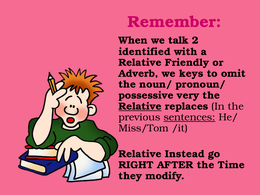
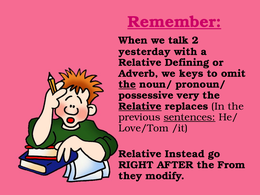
Remember underline: none -> present
identified: identified -> yesterday
Friendly: Friendly -> Defining
the at (127, 84) underline: none -> present
Miss/Tom: Miss/Tom -> Love/Tom
Time: Time -> From
